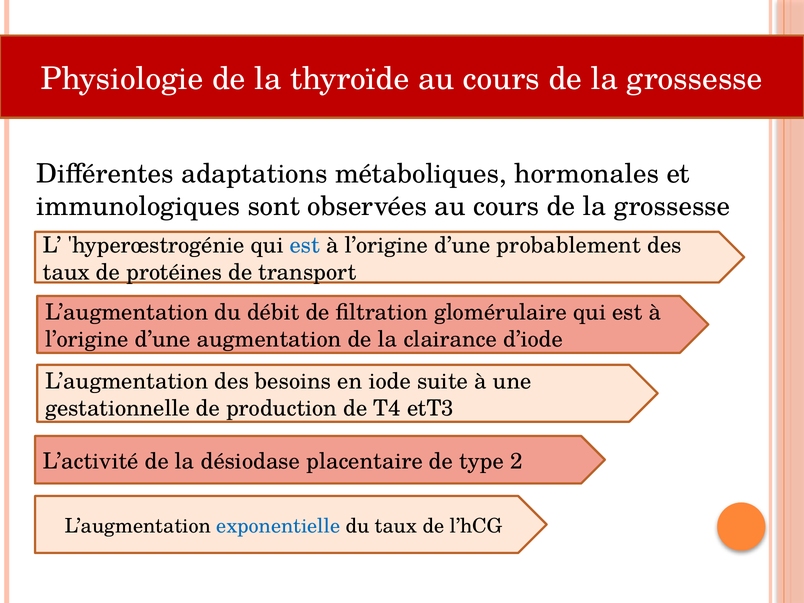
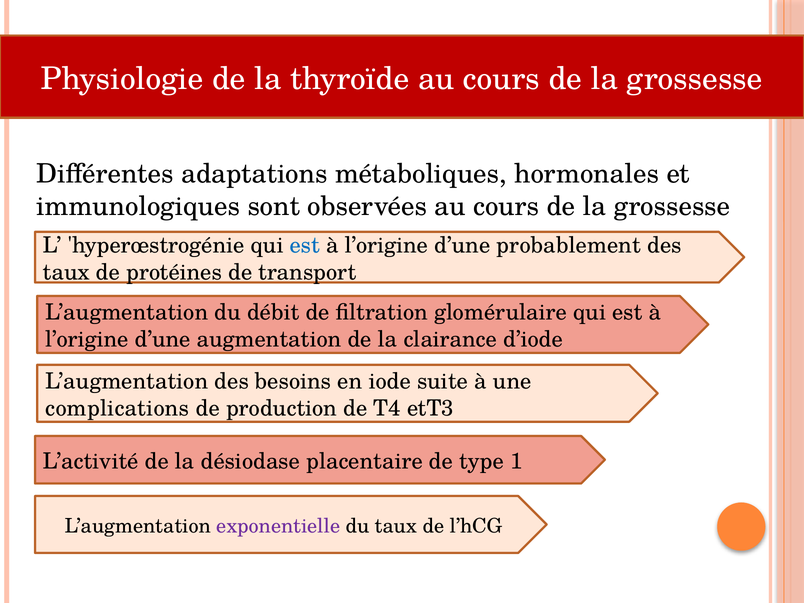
gestationnelle: gestationnelle -> complications
2: 2 -> 1
exponentielle colour: blue -> purple
